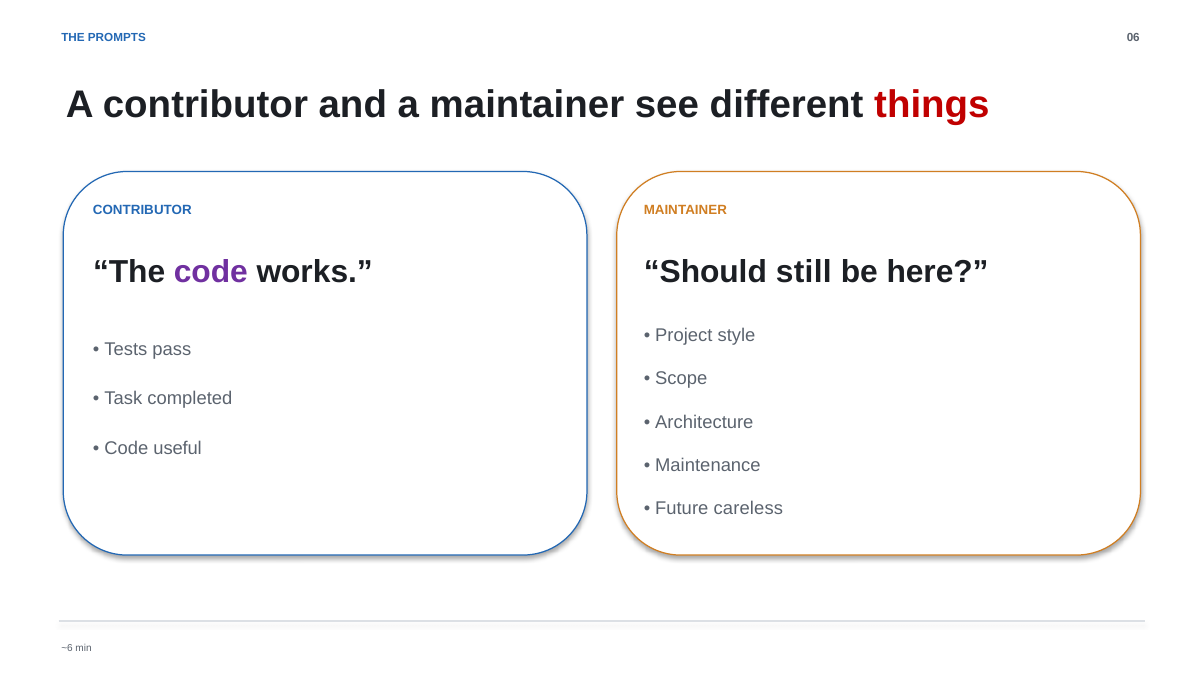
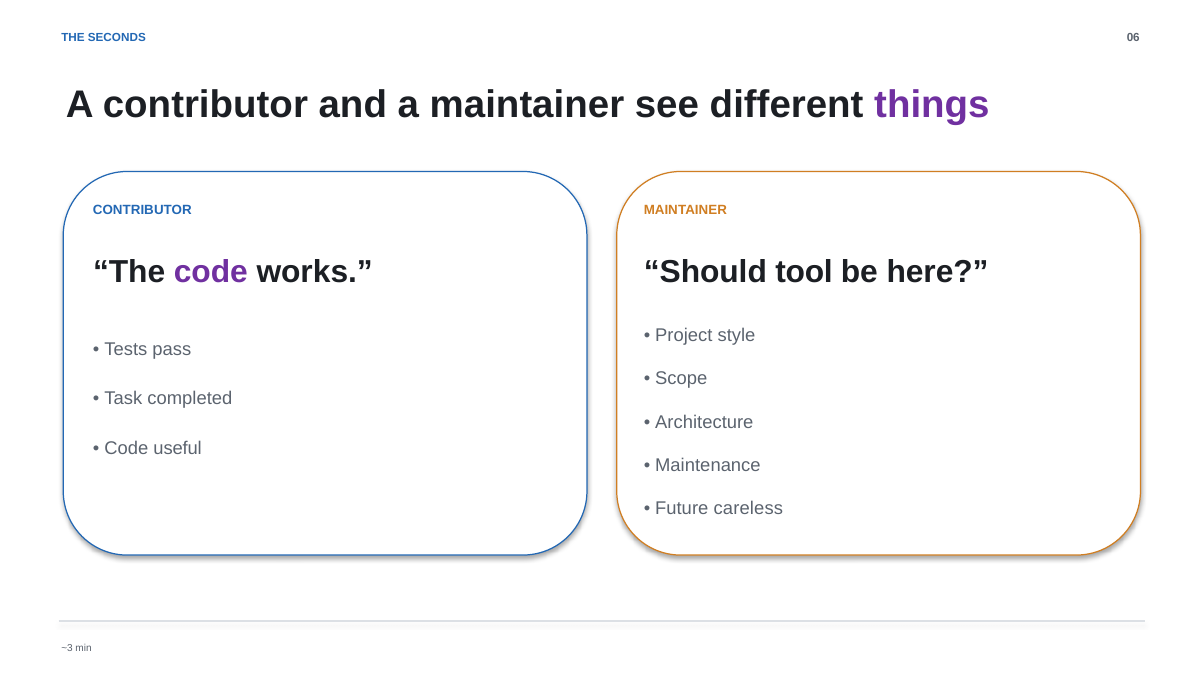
PROMPTS: PROMPTS -> SECONDS
things colour: red -> purple
still: still -> tool
~6: ~6 -> ~3
